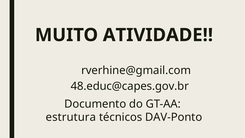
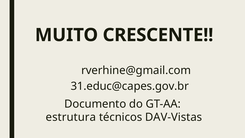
ATIVIDADE: ATIVIDADE -> CRESCENTE
48.educ@capes.gov.br: 48.educ@capes.gov.br -> 31.educ@capes.gov.br
DAV-Ponto: DAV-Ponto -> DAV-Vistas
